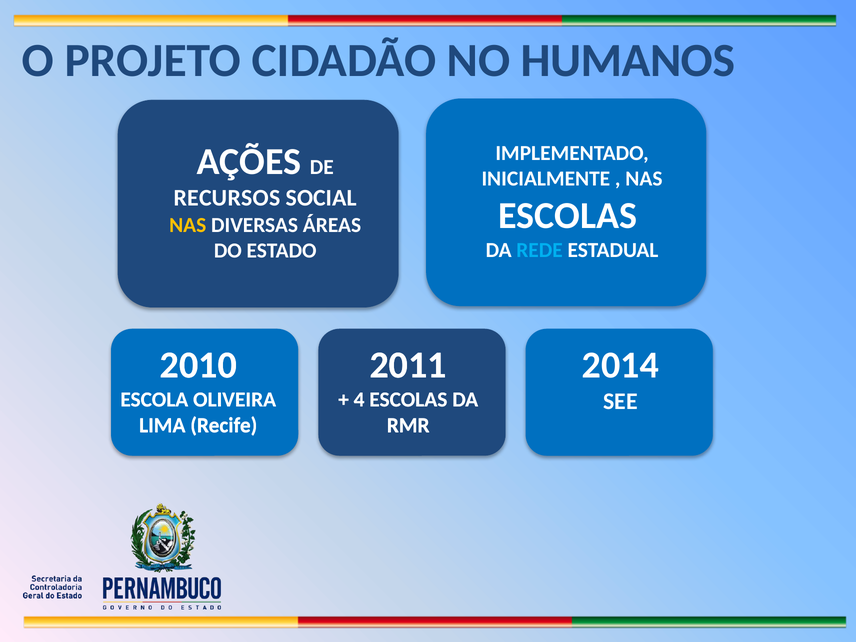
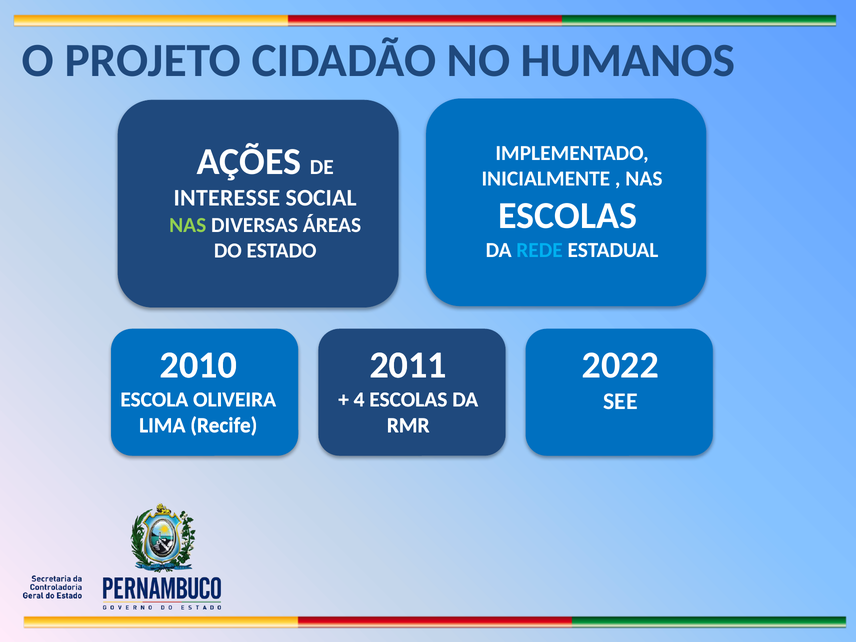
RECURSOS: RECURSOS -> INTERESSE
NAS at (188, 225) colour: yellow -> light green
2014: 2014 -> 2022
